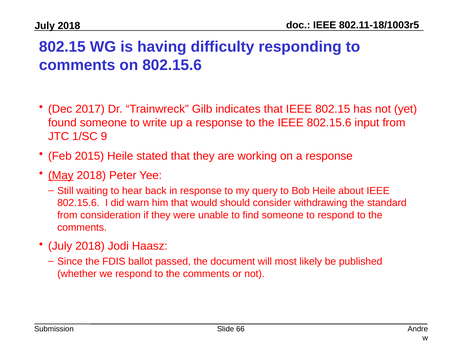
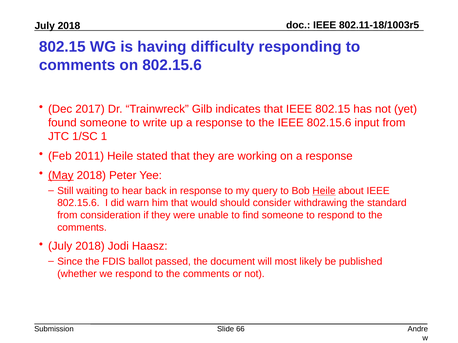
9: 9 -> 1
2015: 2015 -> 2011
Heile at (324, 191) underline: none -> present
